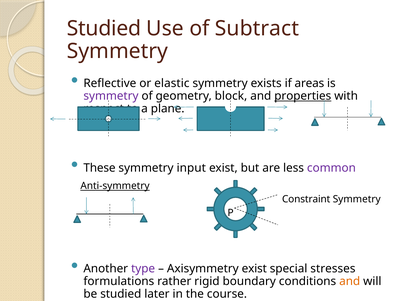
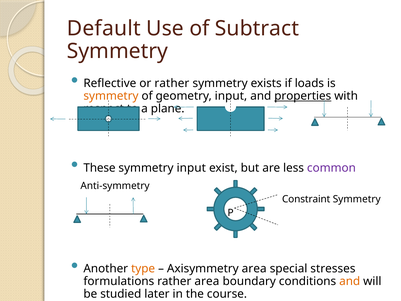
Studied at (104, 28): Studied -> Default
or elastic: elastic -> rather
areas: areas -> loads
symmetry at (111, 96) colour: purple -> orange
geometry block: block -> input
Anti-symmetry underline: present -> none
type colour: purple -> orange
Axisymmetry exist: exist -> area
rather rigid: rigid -> area
